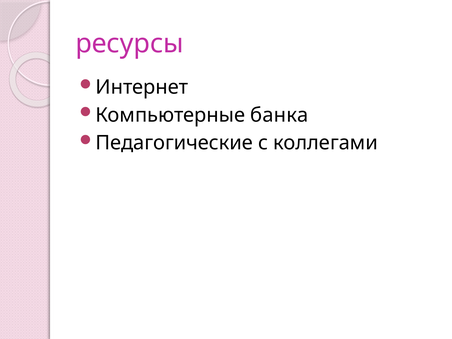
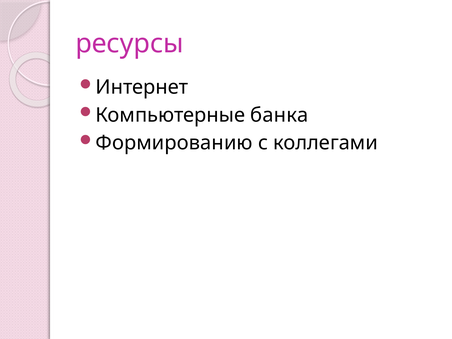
Педагогические: Педагогические -> Формированию
